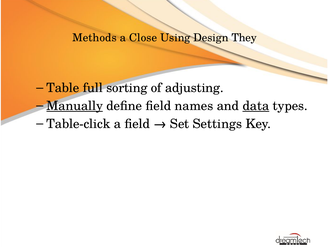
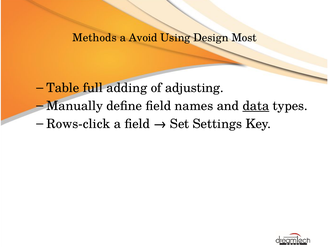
Close: Close -> Avoid
They: They -> Most
sorting: sorting -> adding
Manually underline: present -> none
Table-click: Table-click -> Rows-click
